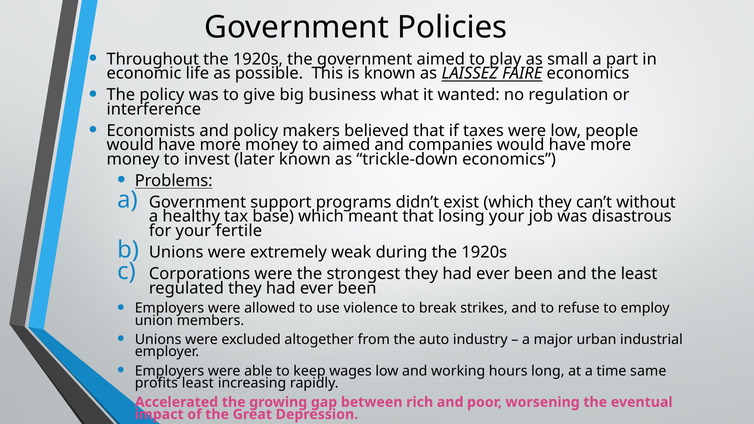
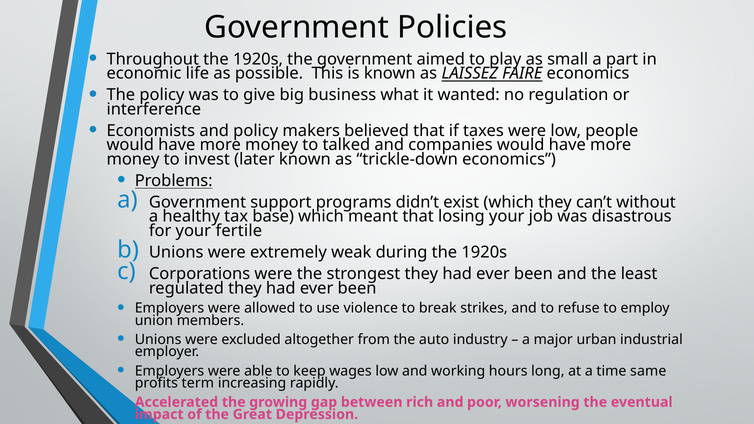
to aimed: aimed -> talked
profits least: least -> term
